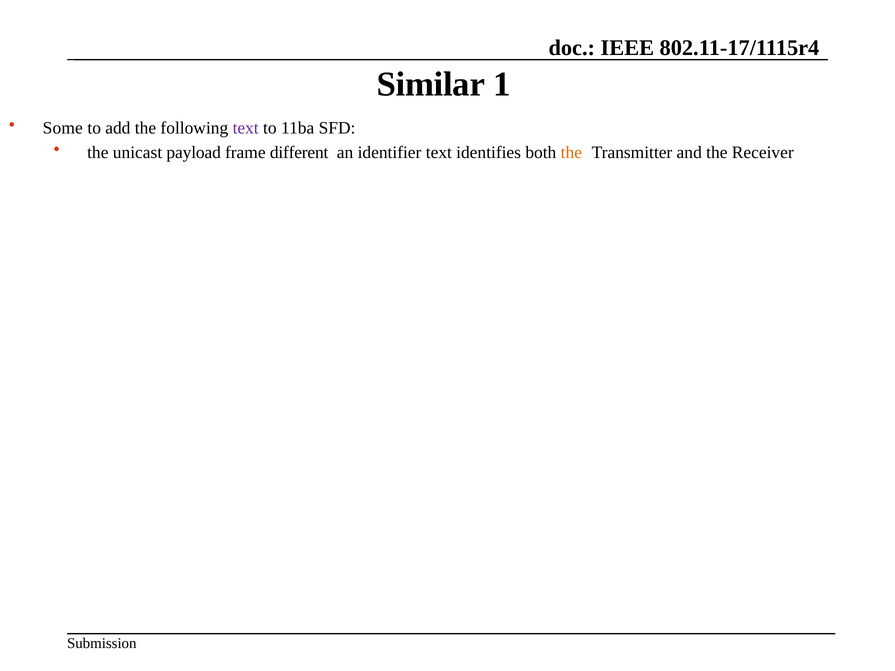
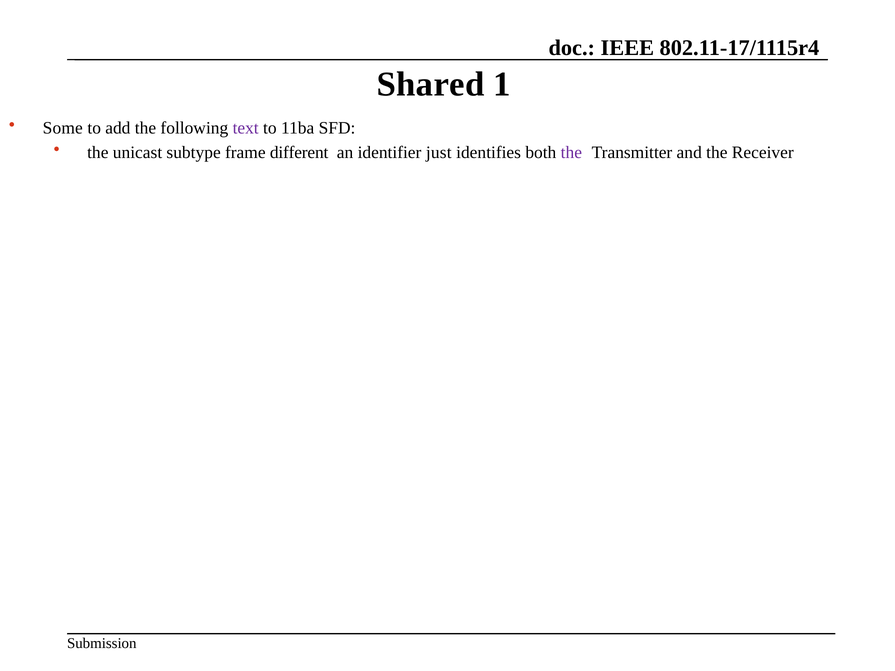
Similar: Similar -> Shared
payload: payload -> subtype
identifier text: text -> just
the at (571, 152) colour: orange -> purple
